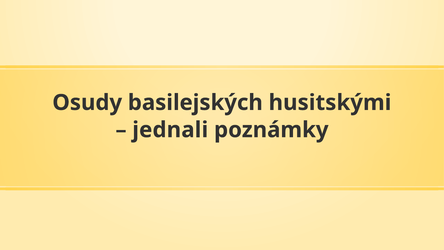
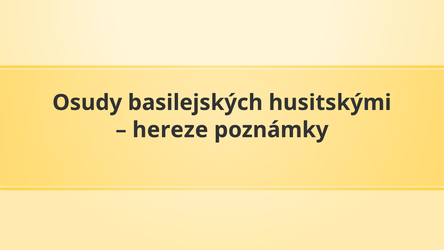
jednali: jednali -> hereze
